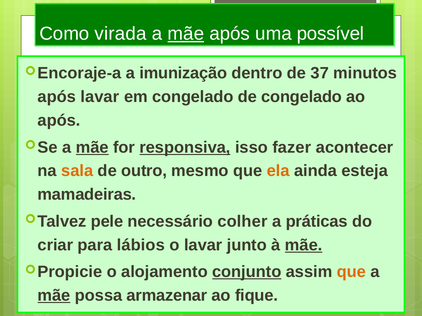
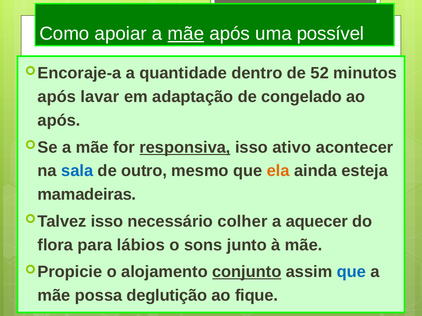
virada: virada -> apoiar
imunização: imunização -> quantidade
37: 37 -> 52
em congelado: congelado -> adaptação
mãe at (92, 148) underline: present -> none
fazer: fazer -> ativo
sala colour: orange -> blue
pele at (107, 222): pele -> isso
práticas: práticas -> aquecer
criar: criar -> flora
o lavar: lavar -> sons
mãe at (304, 245) underline: present -> none
que at (351, 272) colour: orange -> blue
mãe at (54, 296) underline: present -> none
armazenar: armazenar -> deglutição
